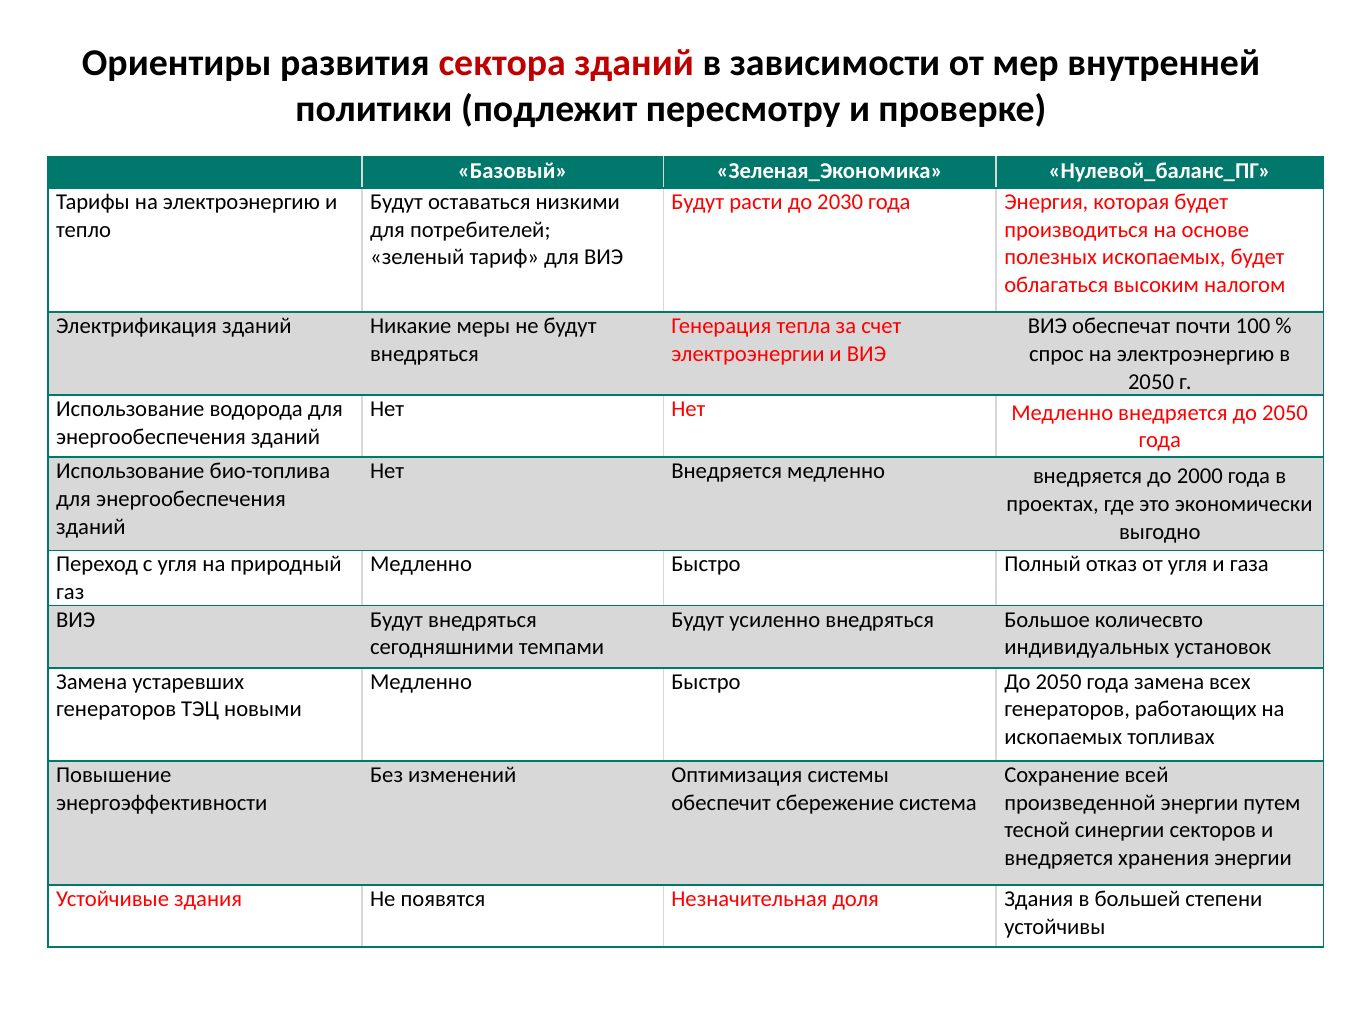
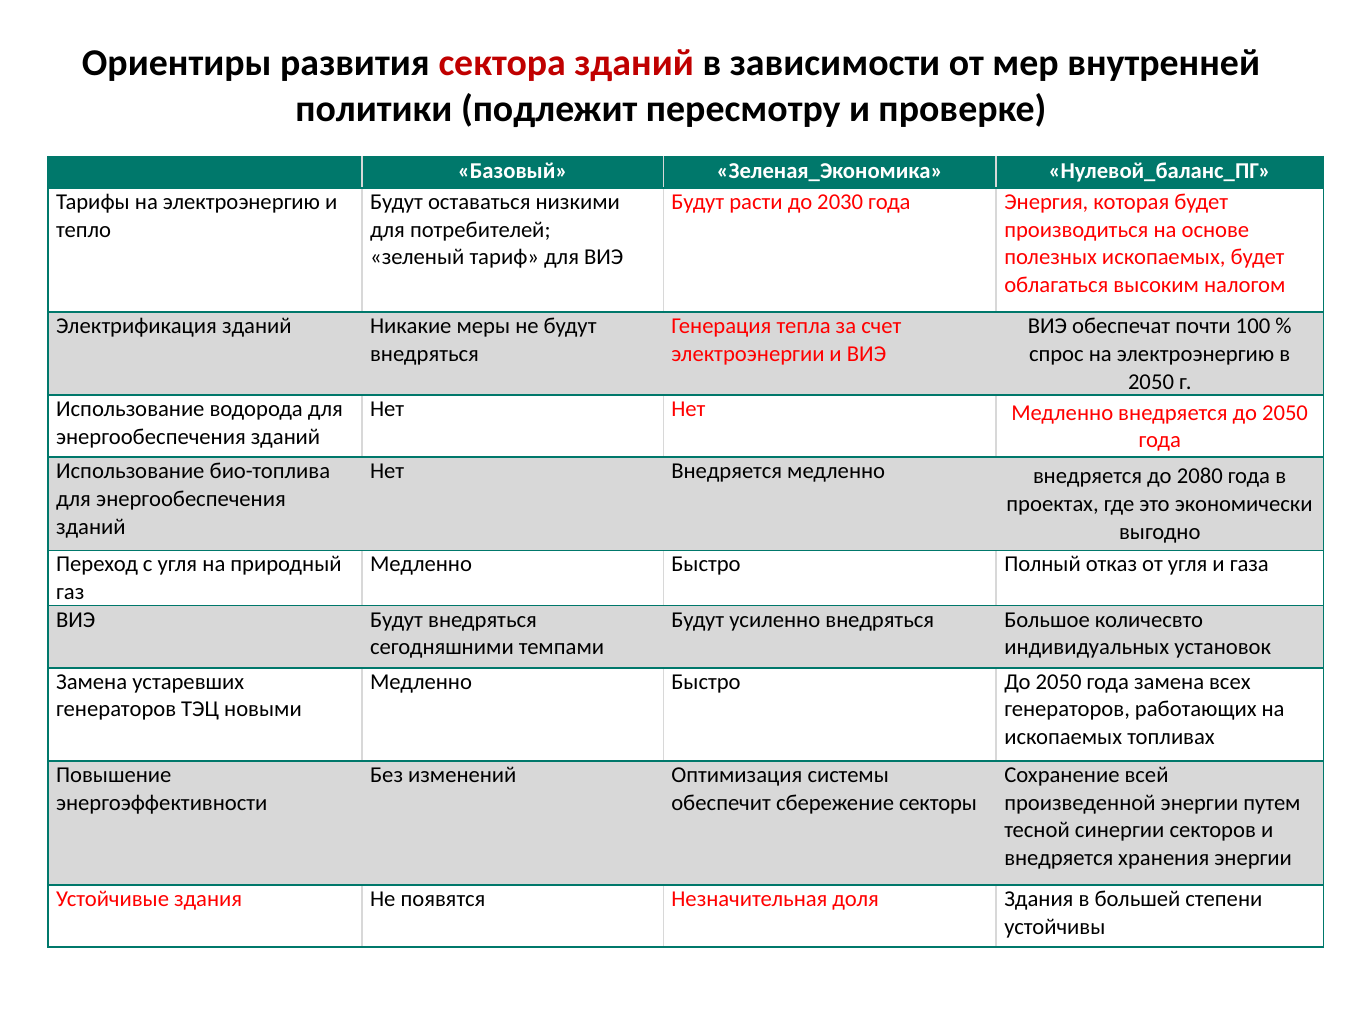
2000: 2000 -> 2080
система: система -> секторы
